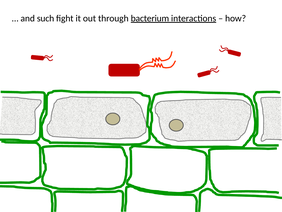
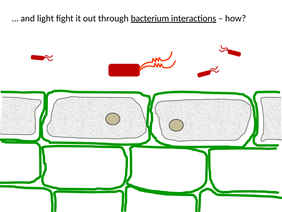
such: such -> light
